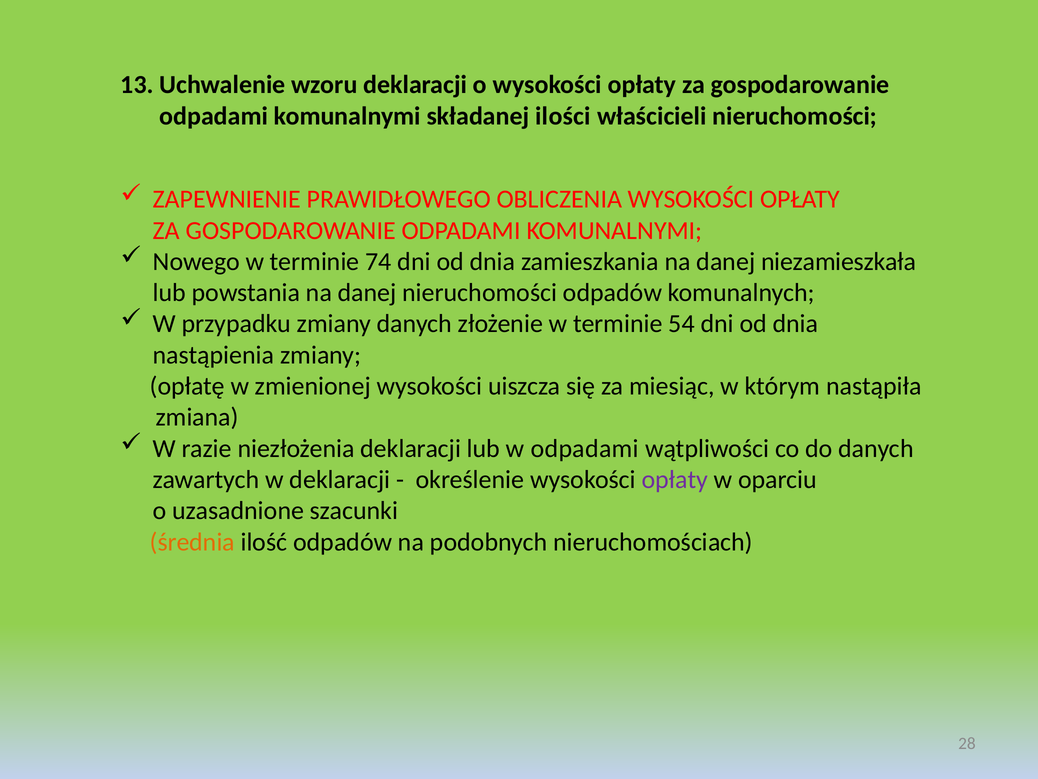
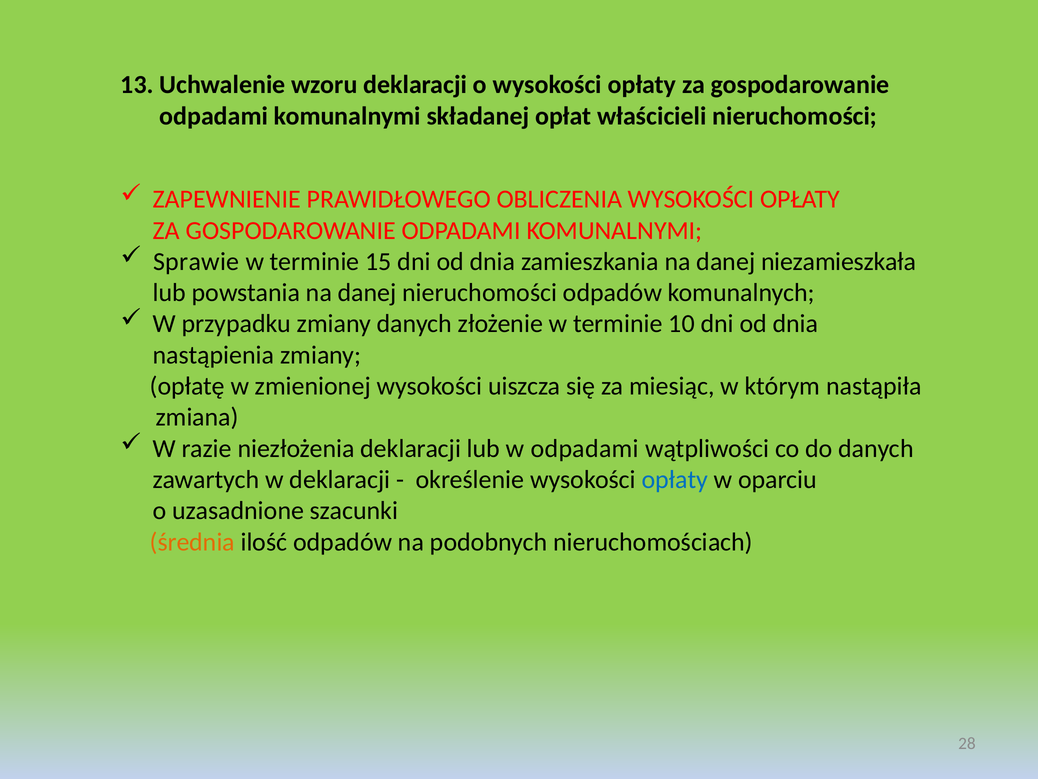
ilości: ilości -> opłat
Nowego: Nowego -> Sprawie
74: 74 -> 15
54: 54 -> 10
opłaty at (675, 479) colour: purple -> blue
